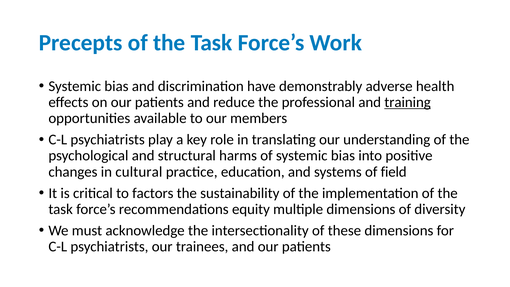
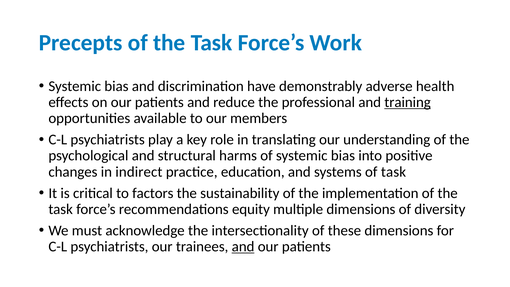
cultural: cultural -> indirect
of field: field -> task
and at (243, 246) underline: none -> present
